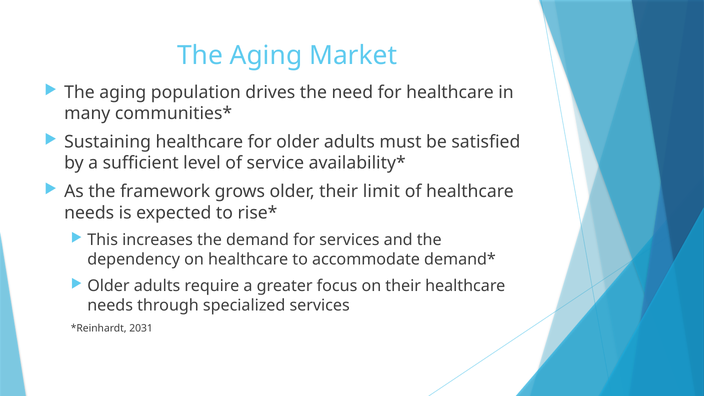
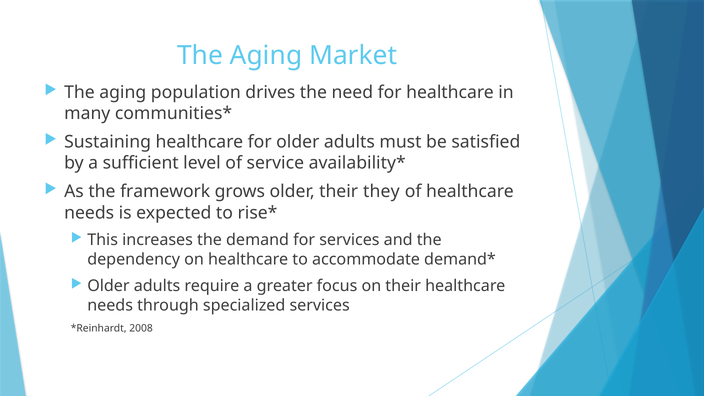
limit: limit -> they
2031: 2031 -> 2008
